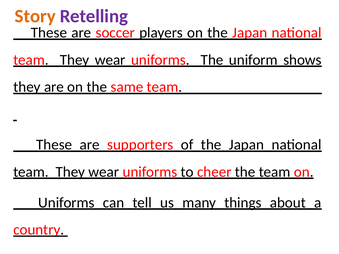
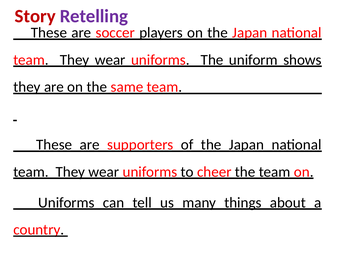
Story colour: orange -> red
